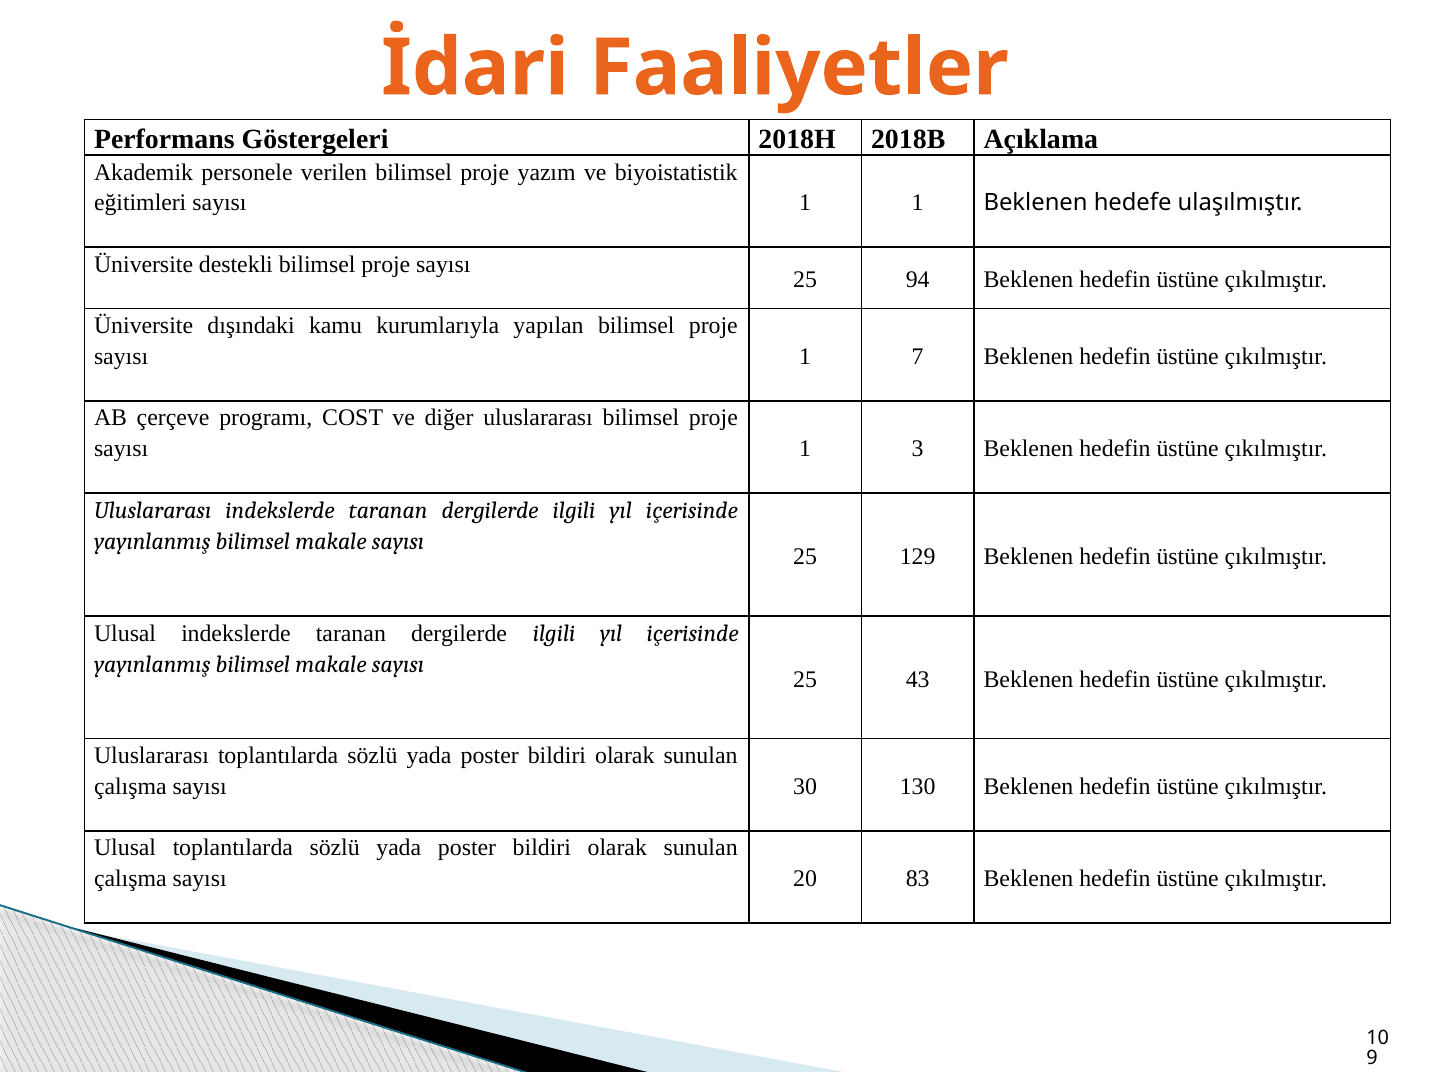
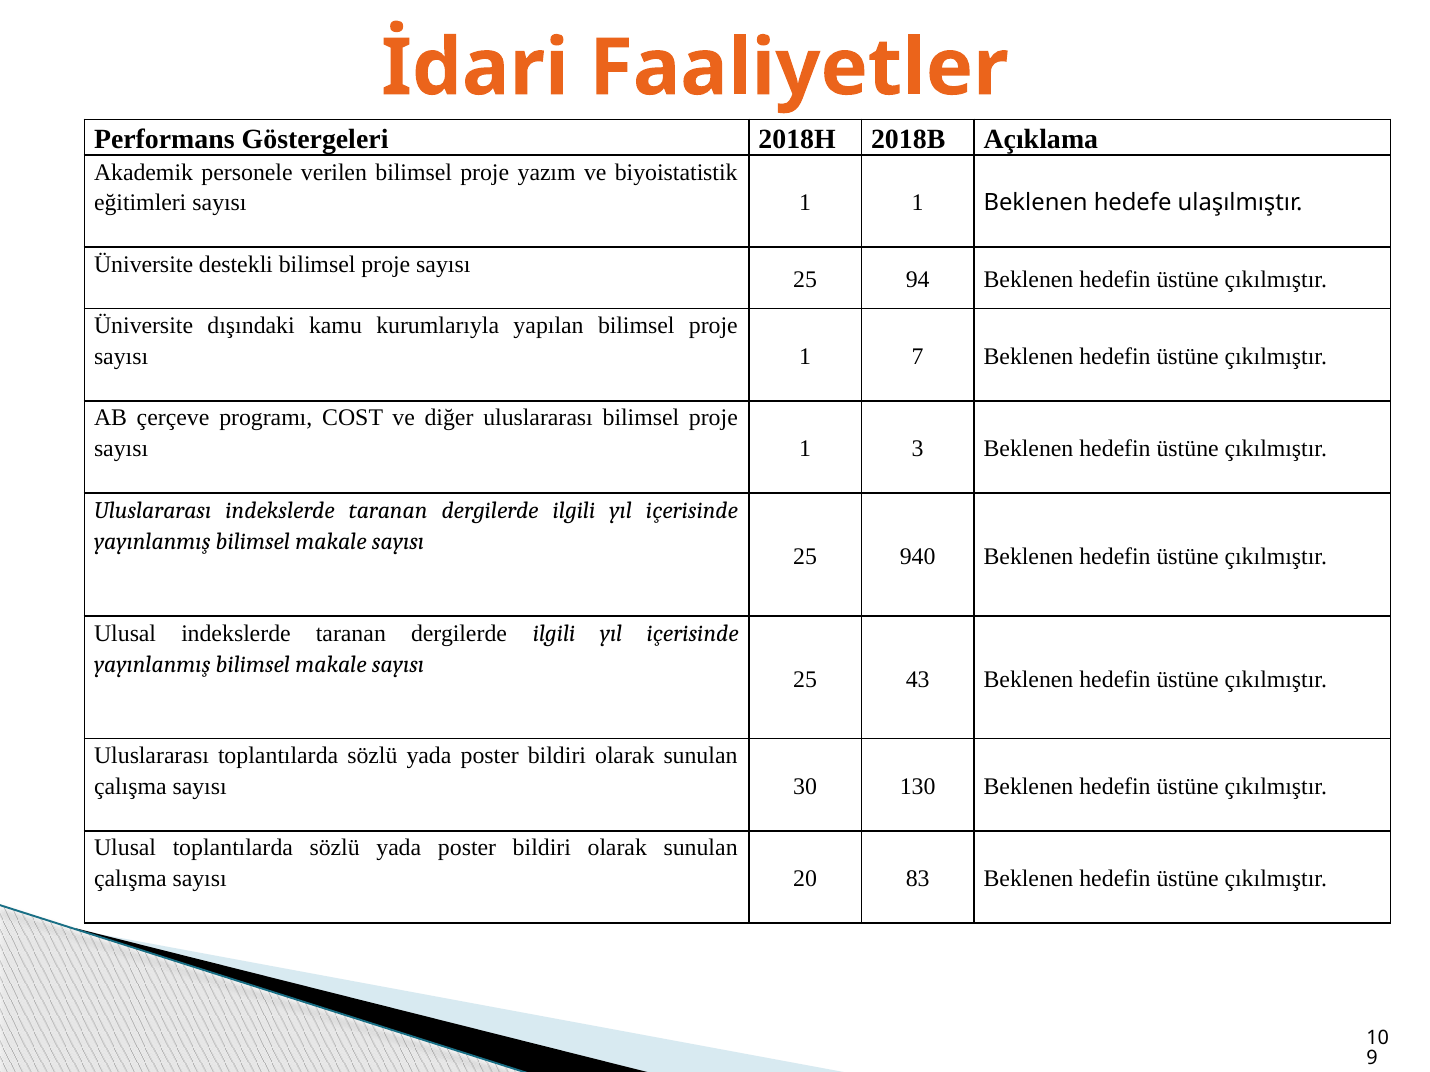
129: 129 -> 940
